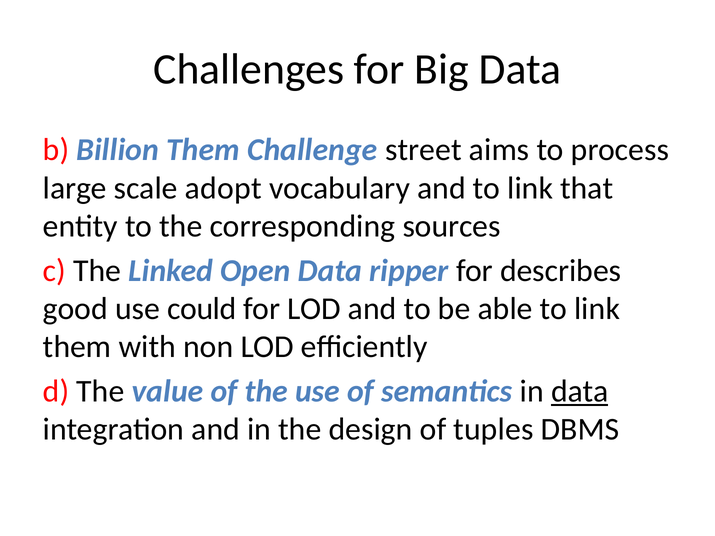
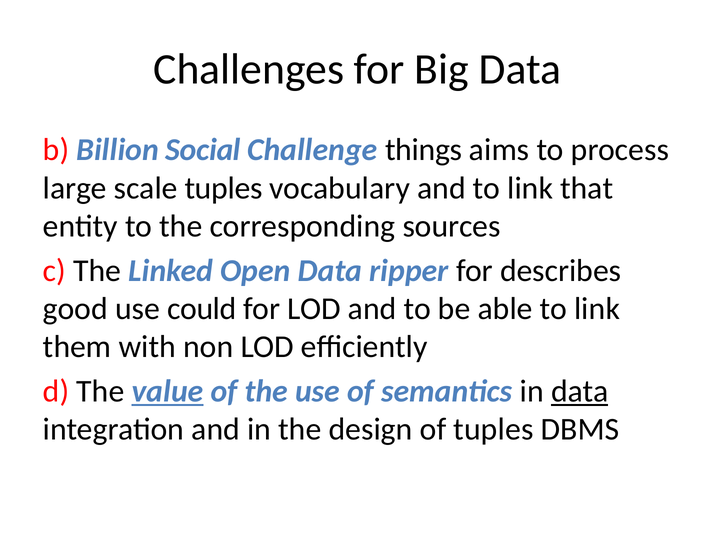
Billion Them: Them -> Social
street: street -> things
scale adopt: adopt -> tuples
value underline: none -> present
